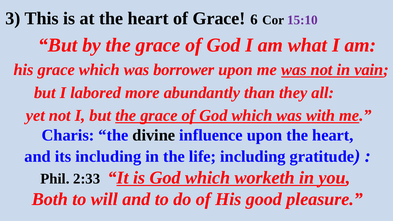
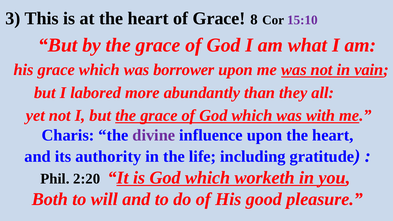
6: 6 -> 8
divine colour: black -> purple
its including: including -> authority
2:33: 2:33 -> 2:20
